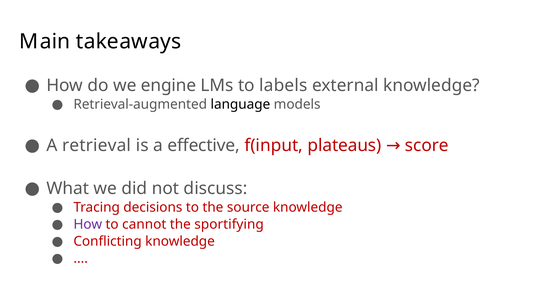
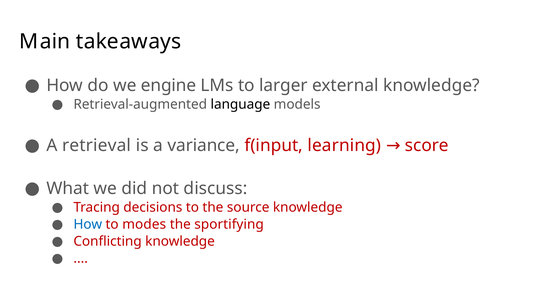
labels: labels -> larger
effective: effective -> variance
plateaus: plateaus -> learning
How at (88, 224) colour: purple -> blue
cannot: cannot -> modes
